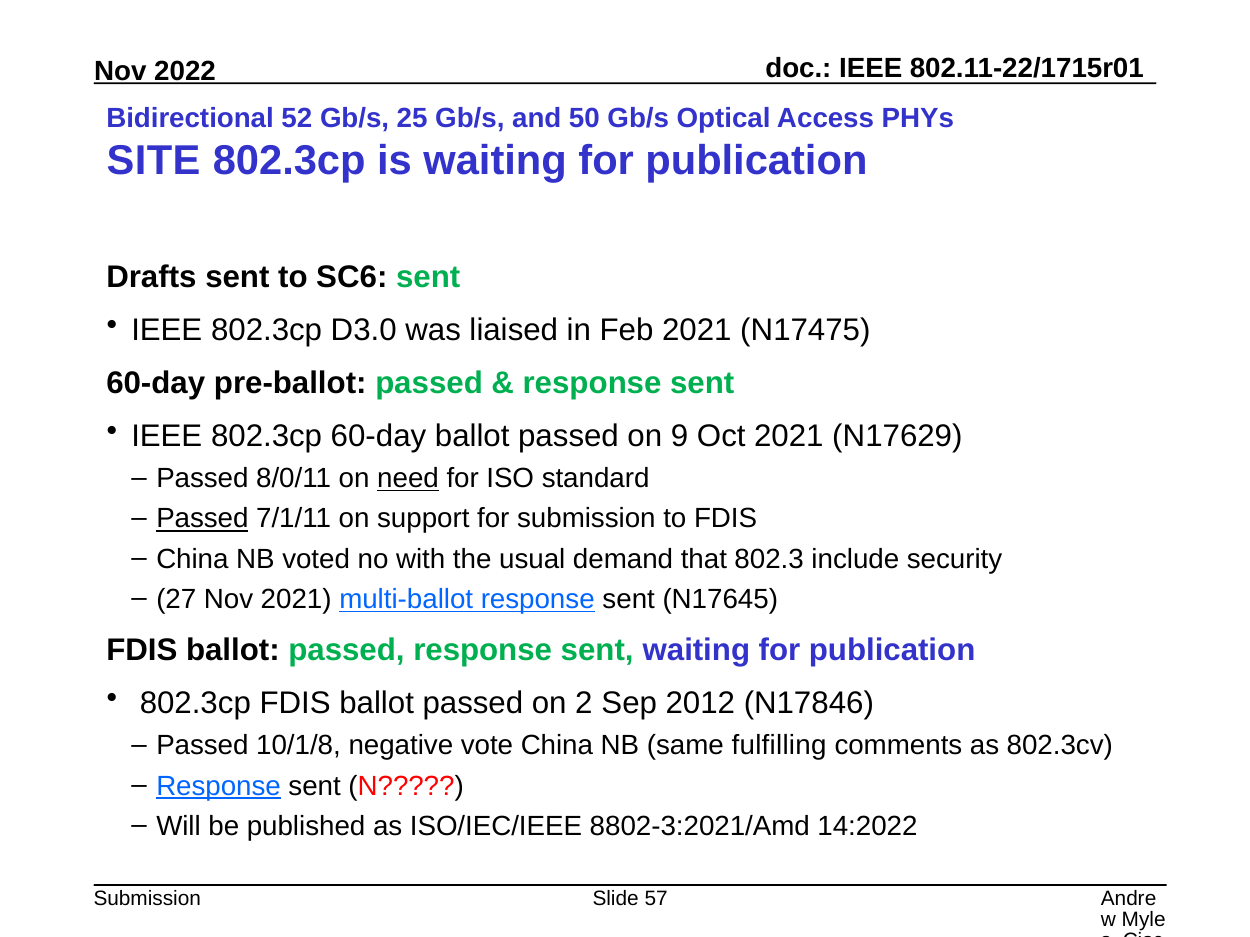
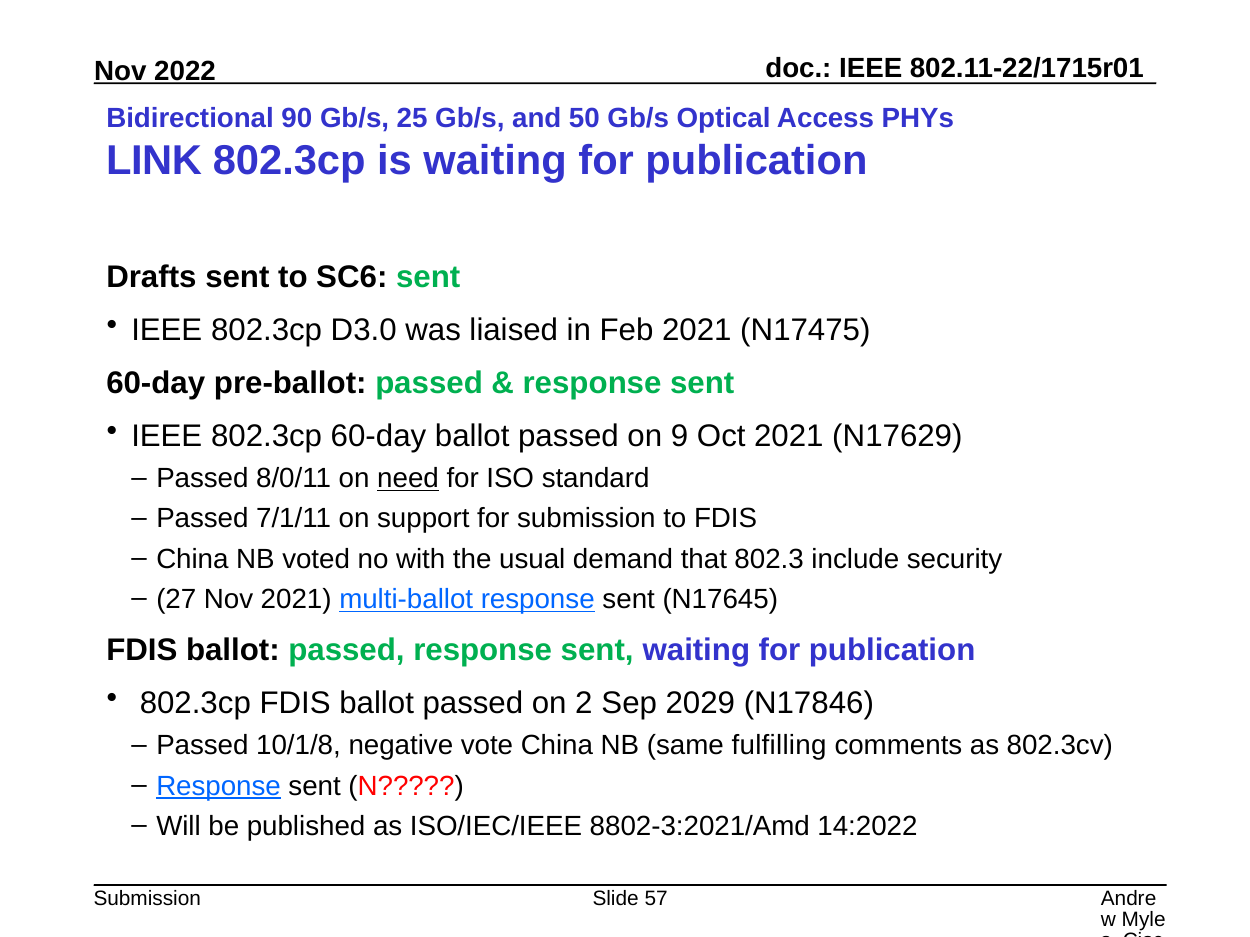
52: 52 -> 90
SITE: SITE -> LINK
Passed at (202, 519) underline: present -> none
2012: 2012 -> 2029
